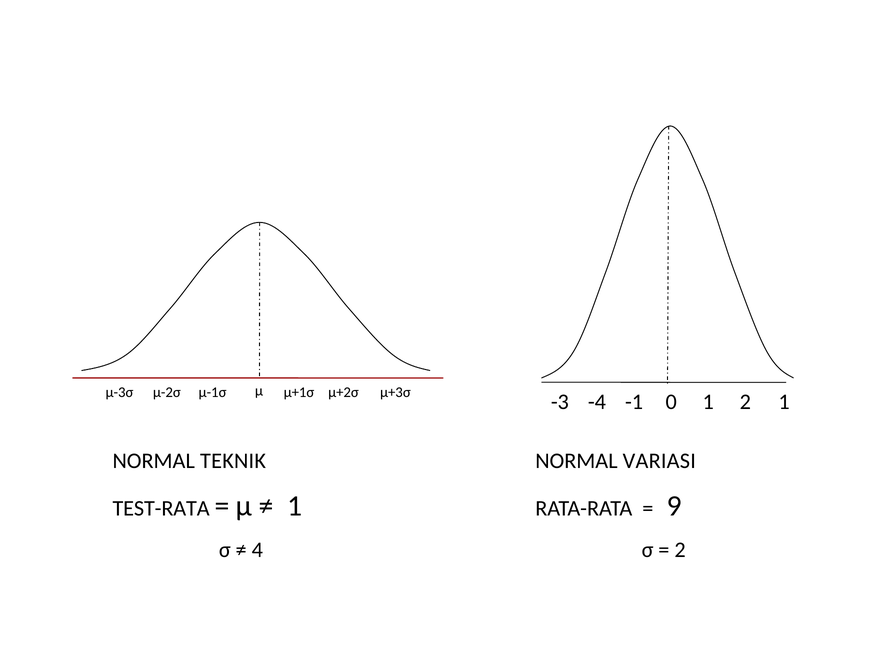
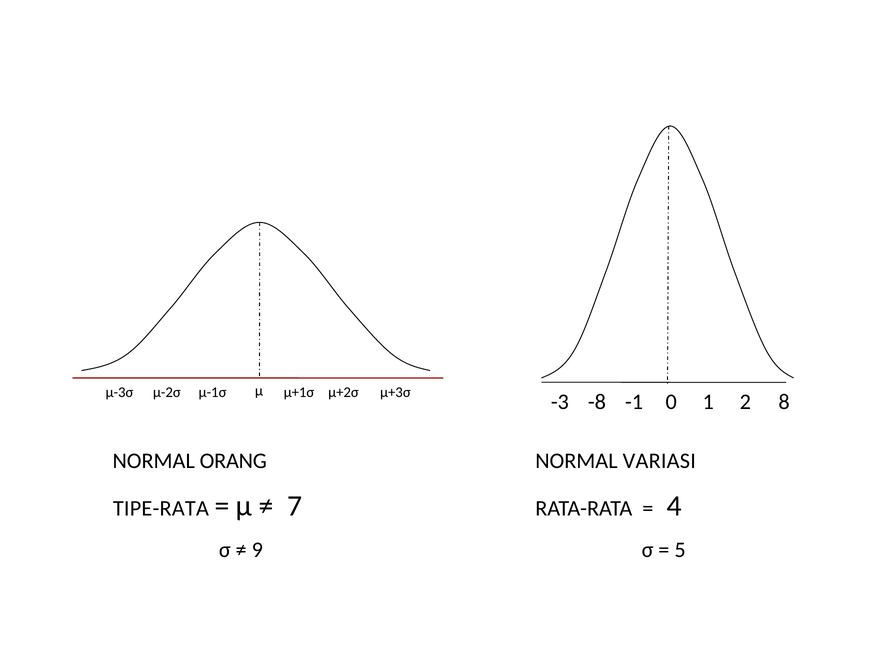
μ+3σ 1: 1 -> 8
-4: -4 -> -8
TEKNIK: TEKNIK -> ORANG
TEST-RATA: TEST-RATA -> TIPE-RATA
1 at (295, 506): 1 -> 7
9: 9 -> 4
4: 4 -> 9
2 at (680, 550): 2 -> 5
